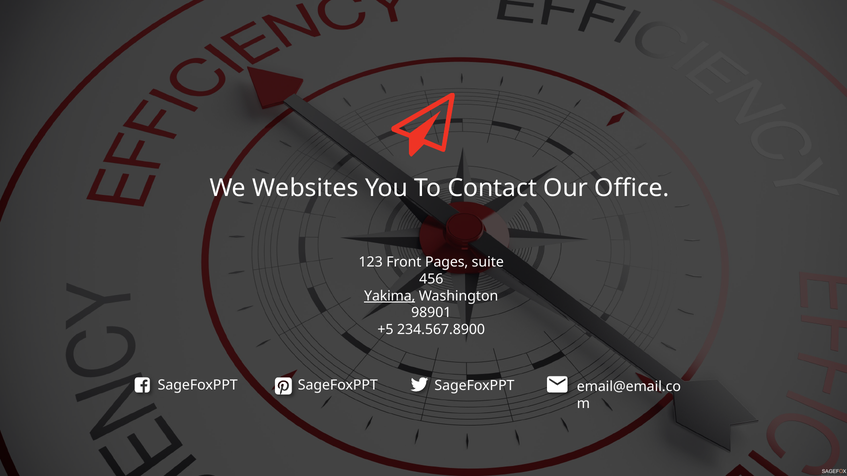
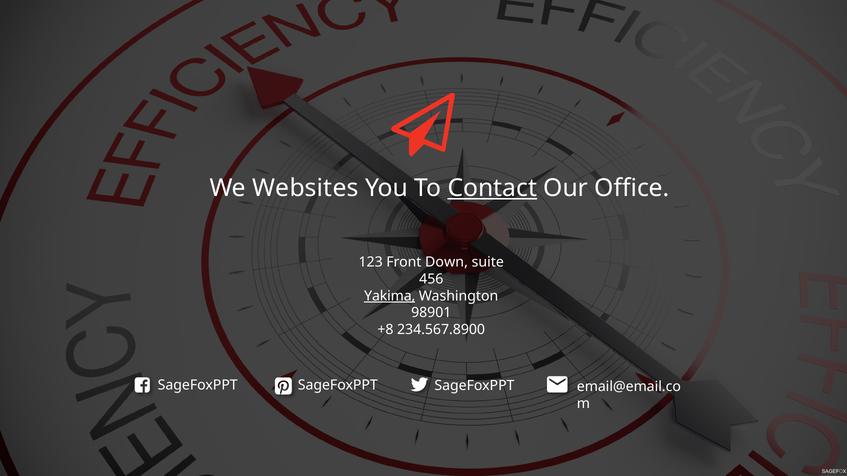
Contact underline: none -> present
Pages: Pages -> Down
+5: +5 -> +8
